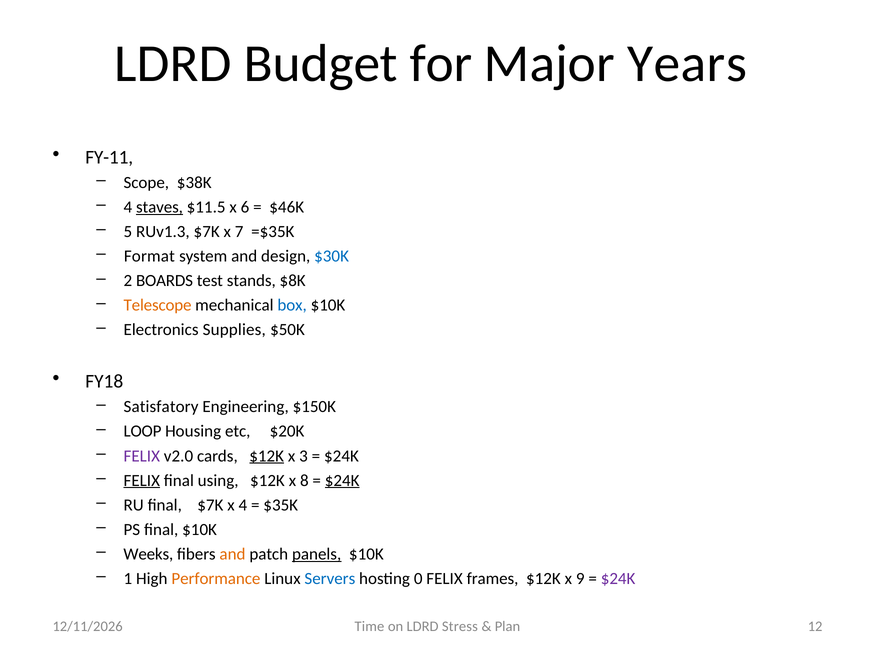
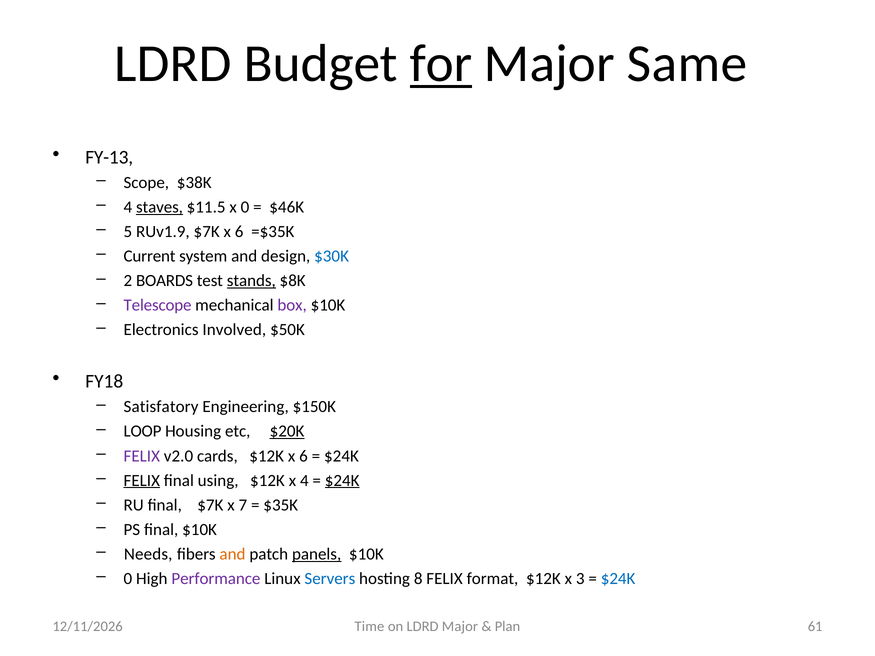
for underline: none -> present
Years: Years -> Same
FY-11: FY-11 -> FY-13
x 6: 6 -> 0
RUv1.3: RUv1.3 -> RUv1.9
$7K x 7: 7 -> 6
Format: Format -> Current
stands underline: none -> present
Telescope colour: orange -> purple
box colour: blue -> purple
Supplies: Supplies -> Involved
$20K underline: none -> present
$12K at (267, 456) underline: present -> none
3 at (303, 456): 3 -> 6
x 8: 8 -> 4
x 4: 4 -> 7
Weeks: Weeks -> Needs
1 at (128, 579): 1 -> 0
Performance colour: orange -> purple
0: 0 -> 8
frames: frames -> format
9: 9 -> 3
$24K at (618, 579) colour: purple -> blue
LDRD Stress: Stress -> Major
12: 12 -> 61
